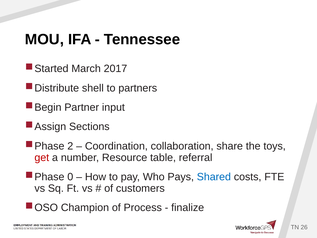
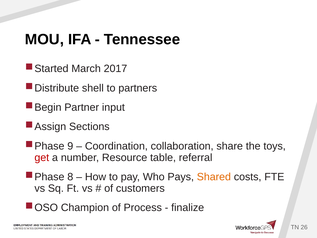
2: 2 -> 9
0: 0 -> 8
Shared colour: blue -> orange
